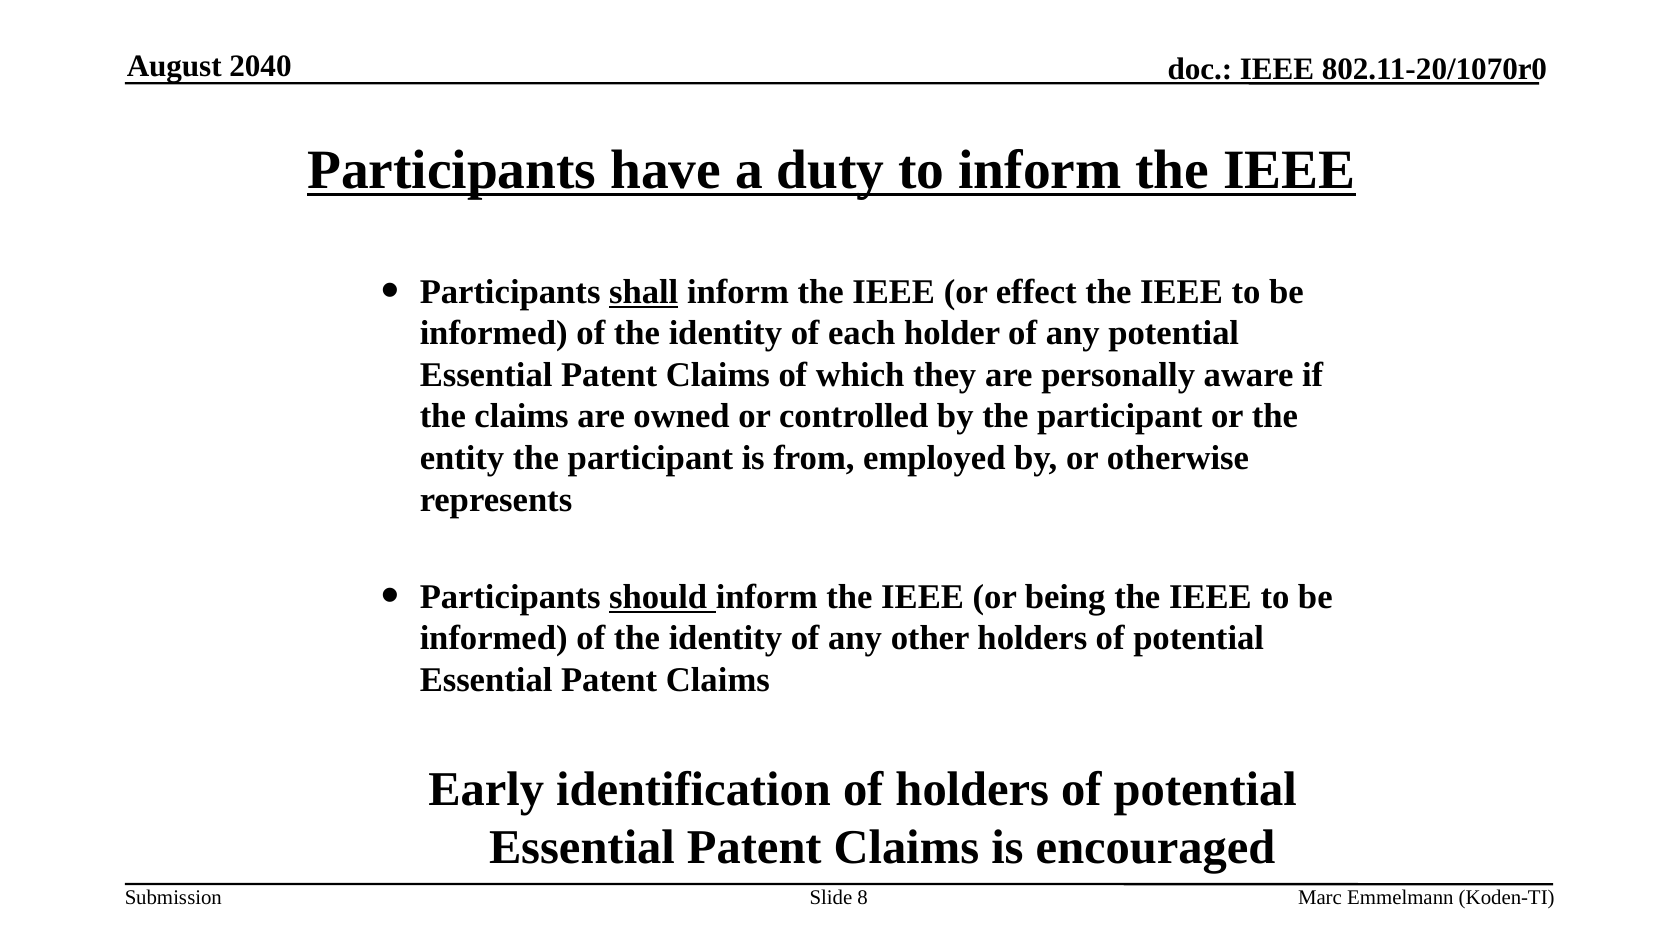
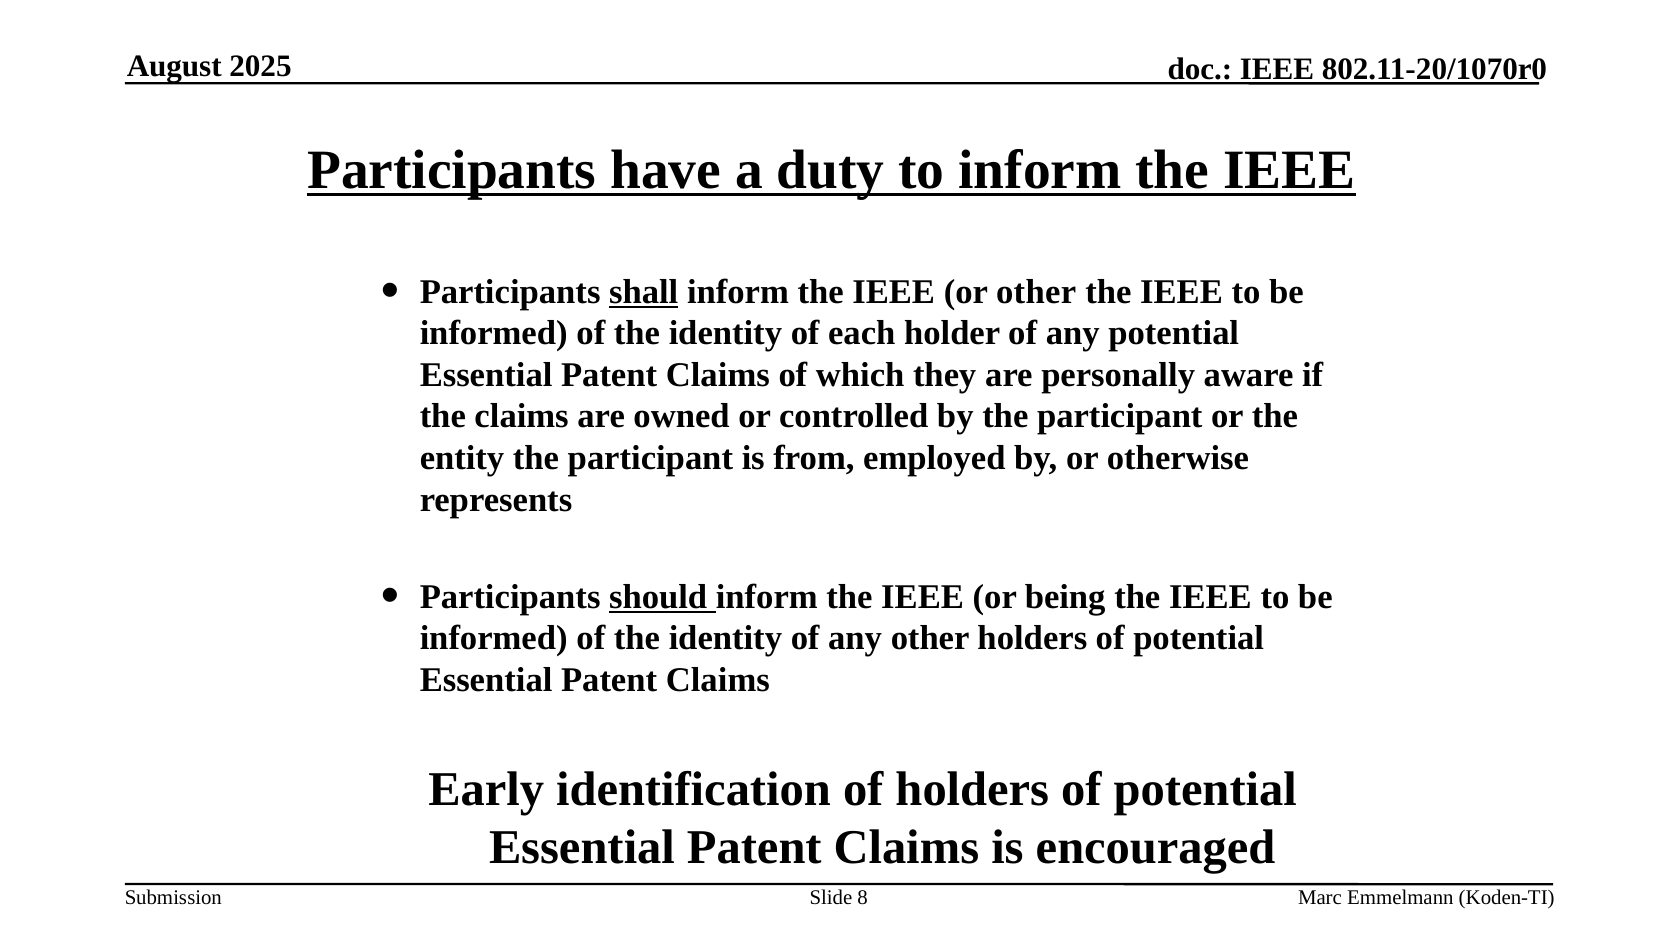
2040: 2040 -> 2025
or effect: effect -> other
